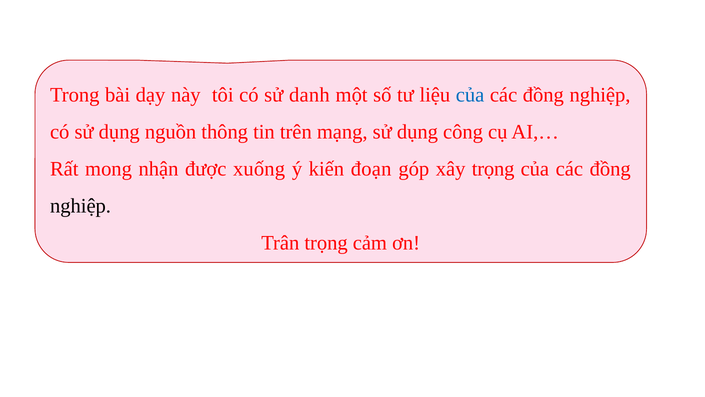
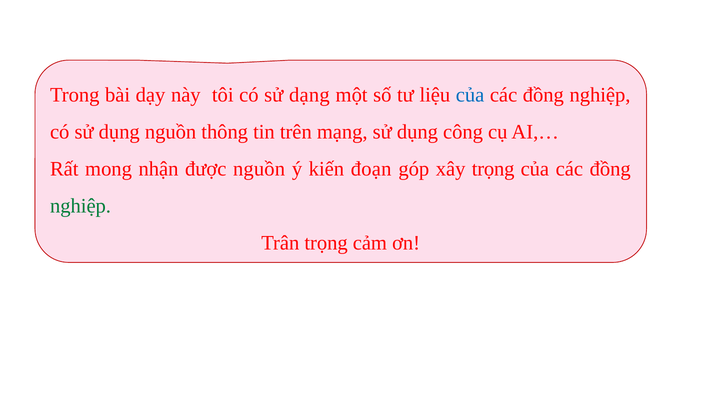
danh: danh -> dạng
được xuống: xuống -> nguồn
nghiệp at (81, 206) colour: black -> green
